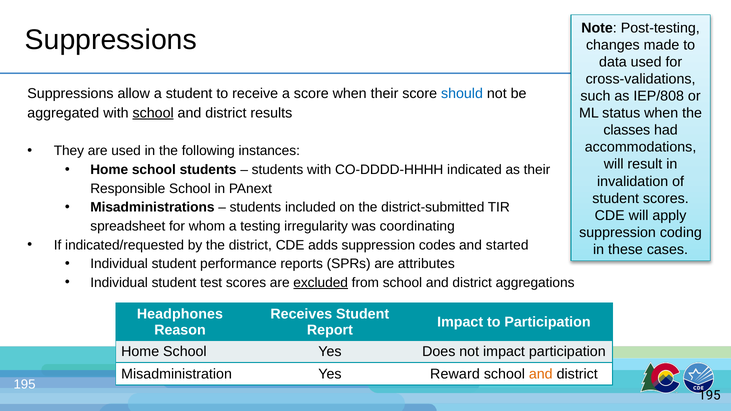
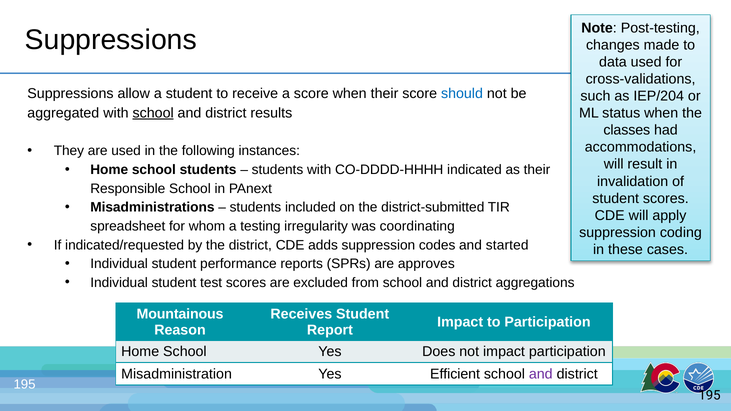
IEP/808: IEP/808 -> IEP/204
attributes: attributes -> approves
excluded underline: present -> none
Headphones: Headphones -> Mountainous
Reward: Reward -> Efficient
and at (541, 374) colour: orange -> purple
